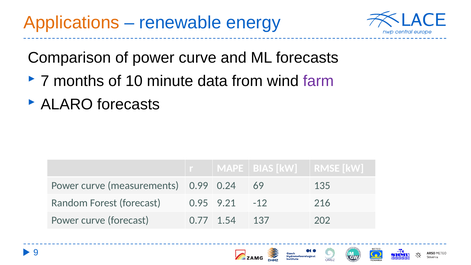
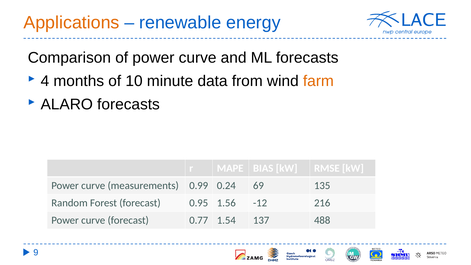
7: 7 -> 4
farm colour: purple -> orange
9.21​: 9.21​ -> 1.56​
202​: 202​ -> 488​
